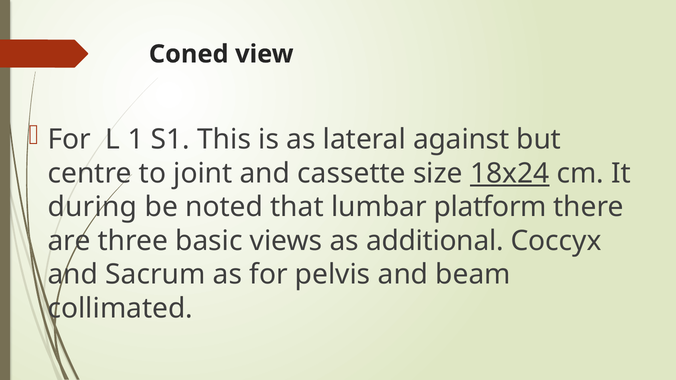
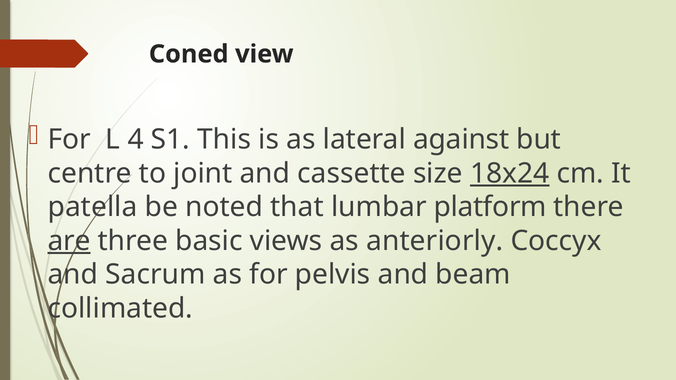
1: 1 -> 4
during: during -> patella
are underline: none -> present
additional: additional -> anteriorly
